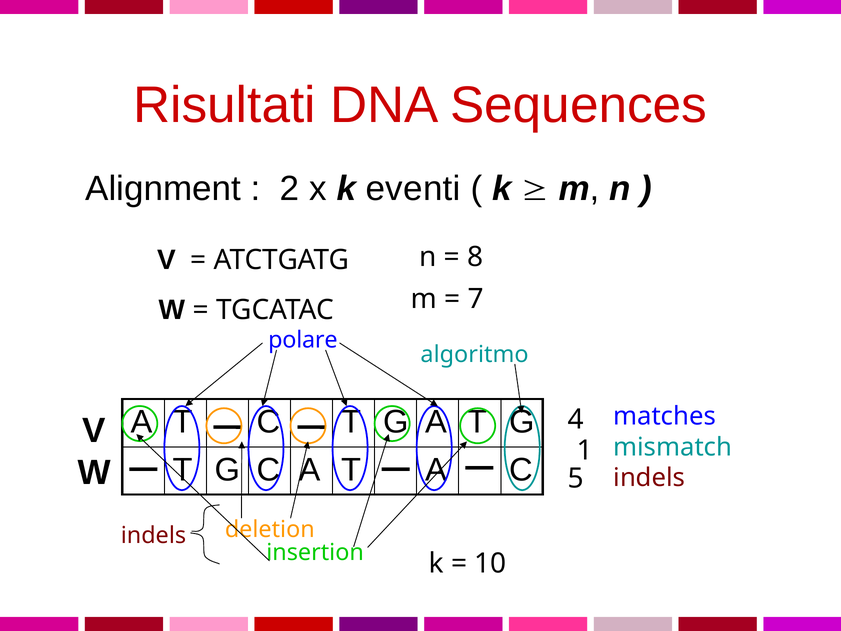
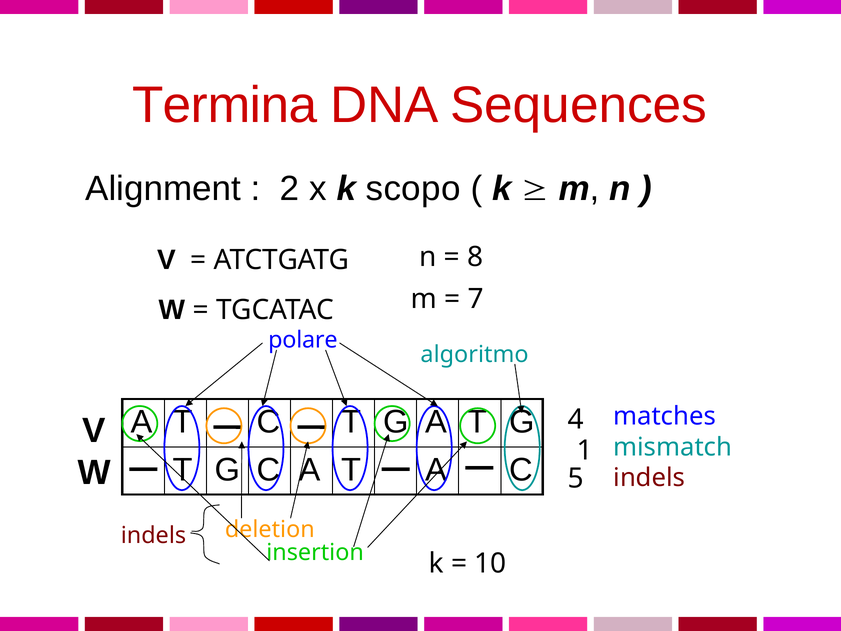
Risultati: Risultati -> Termina
eventi: eventi -> scopo
